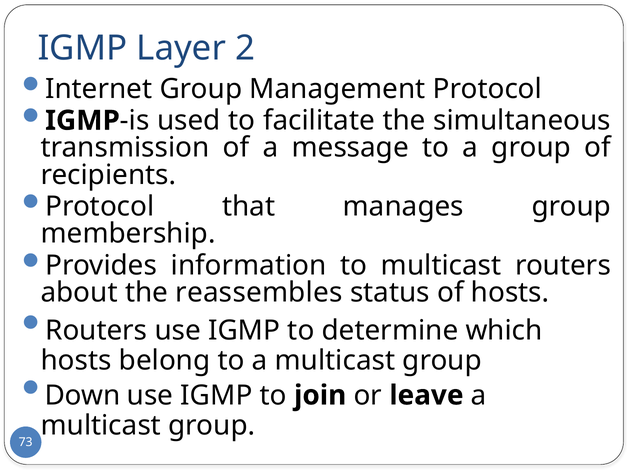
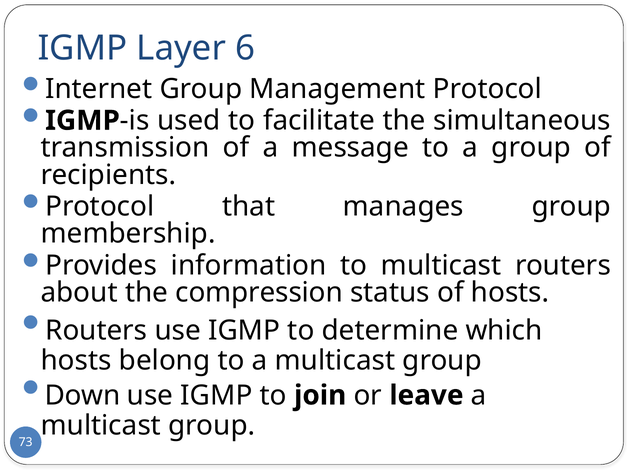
2: 2 -> 6
reassembles: reassembles -> compression
